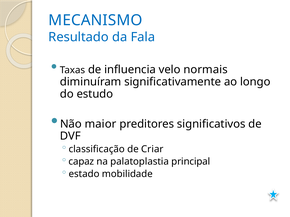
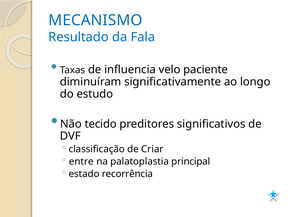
normais: normais -> paciente
maior: maior -> tecido
capaz: capaz -> entre
mobilidade: mobilidade -> recorrência
